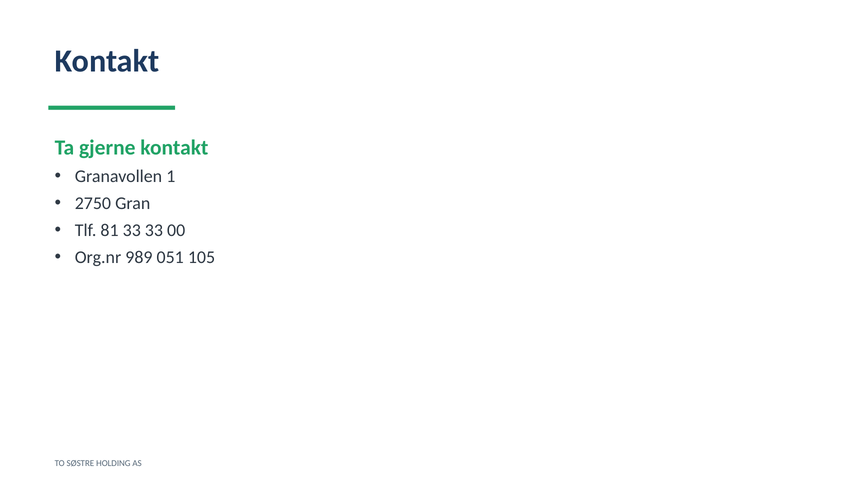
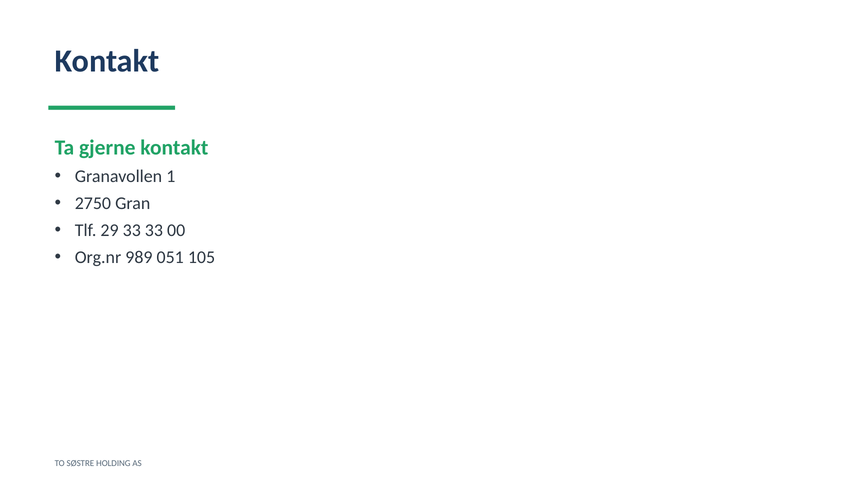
81: 81 -> 29
